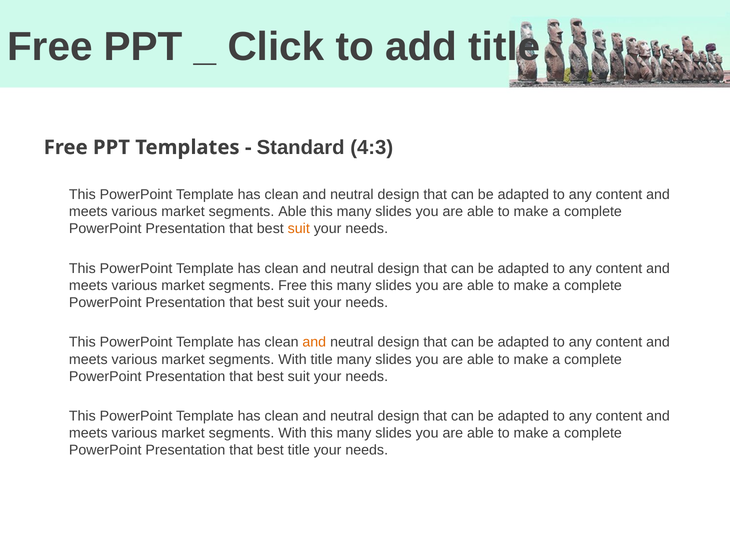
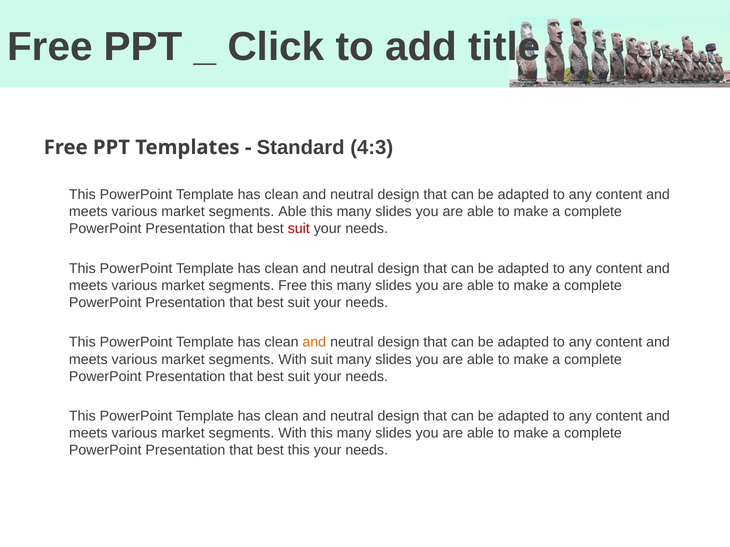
suit at (299, 229) colour: orange -> red
With title: title -> suit
best title: title -> this
